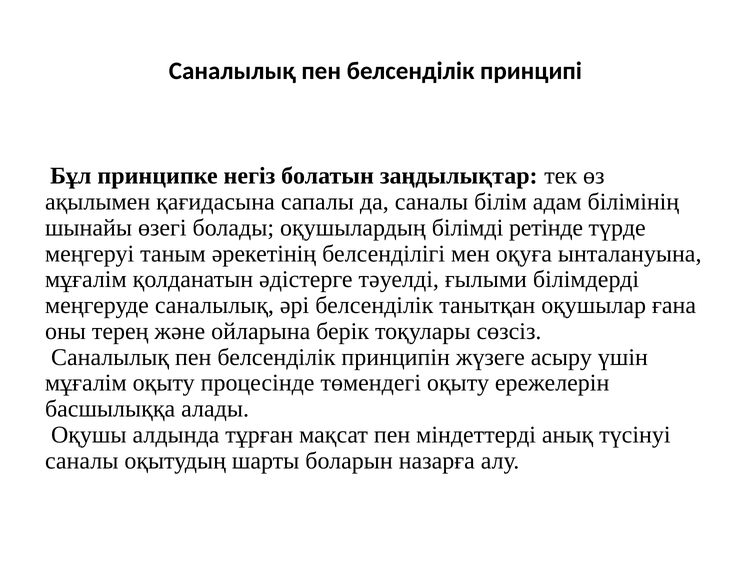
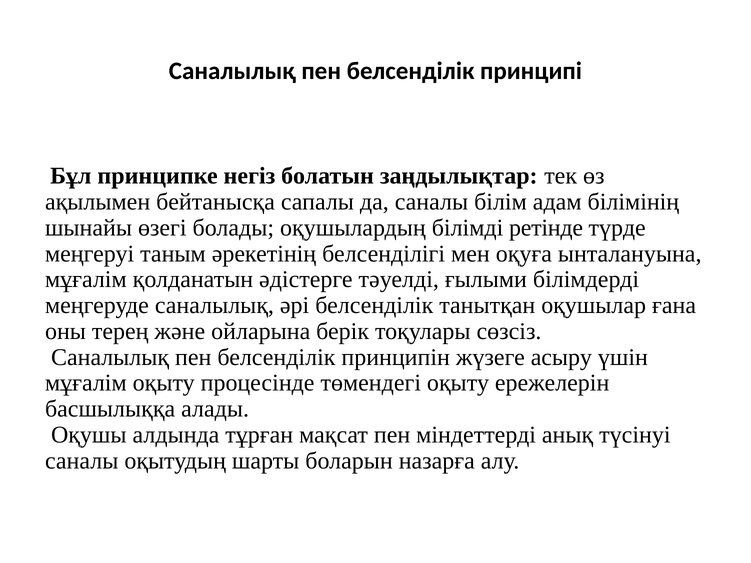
қағидасына: қағидасына -> бейтанысқа
